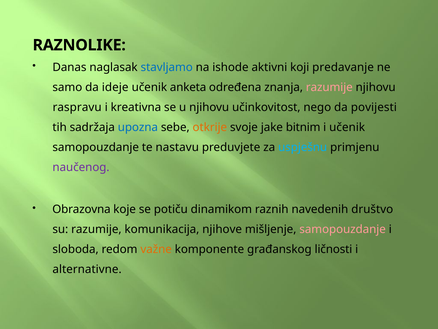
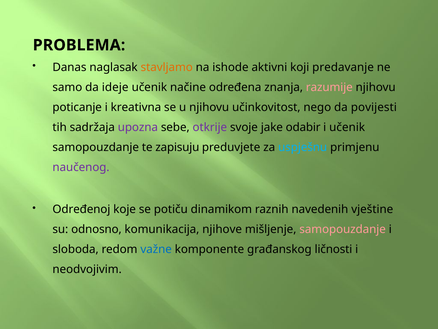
RAZNOLIKE: RAZNOLIKE -> PROBLEMA
stavljamo colour: blue -> orange
anketa: anketa -> načine
raspravu: raspravu -> poticanje
upozna colour: blue -> purple
otkrije colour: orange -> purple
bitnim: bitnim -> odabir
nastavu: nastavu -> zapisuju
Obrazovna: Obrazovna -> Određenoj
društvo: društvo -> vještine
su razumije: razumije -> odnosno
važne colour: orange -> blue
alternativne: alternativne -> neodvojivim
